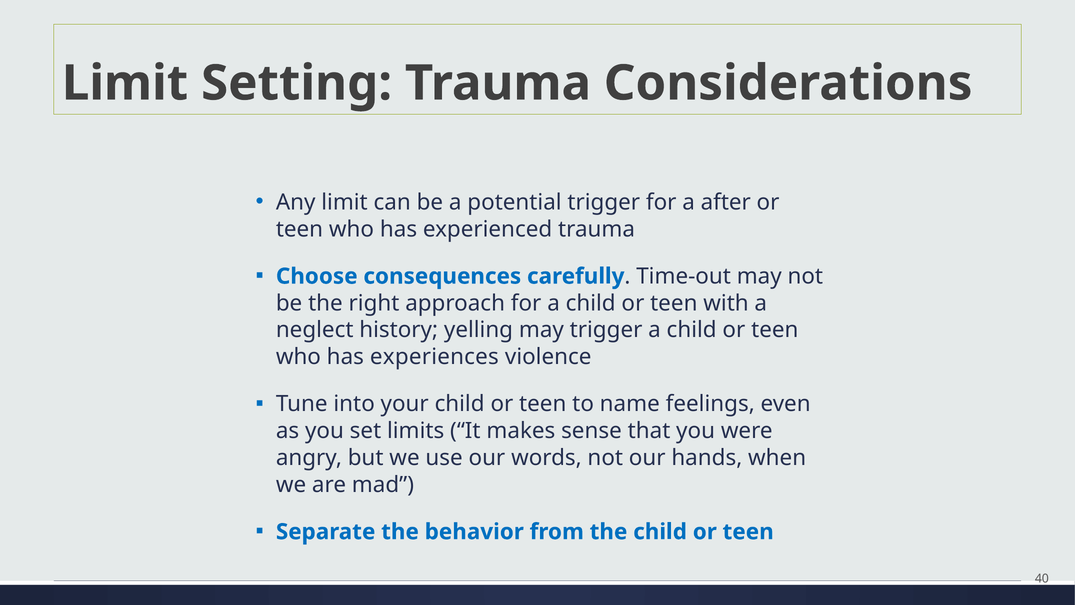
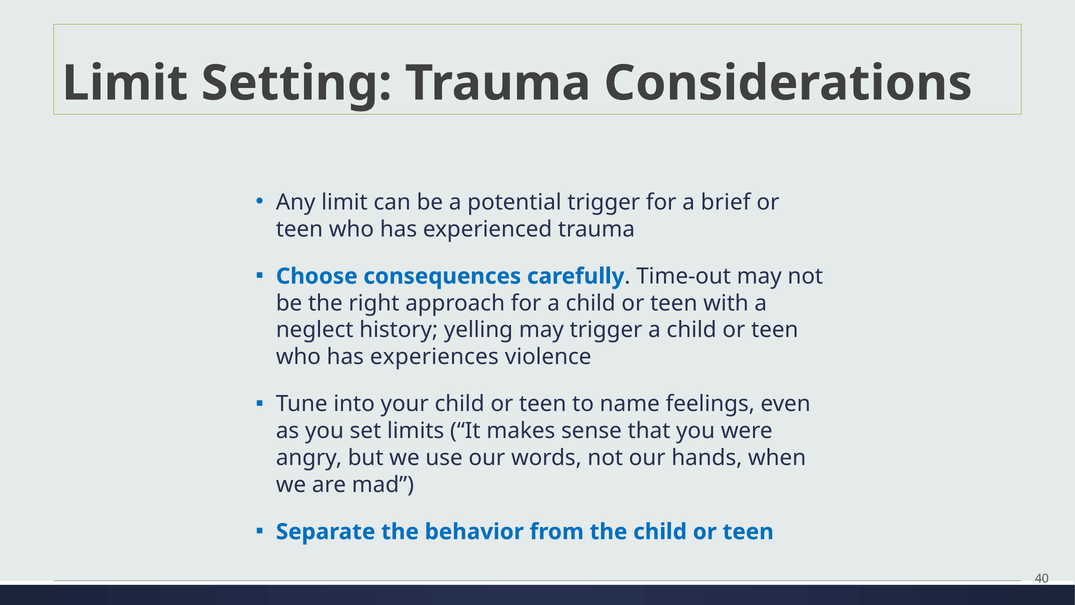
after: after -> brief
